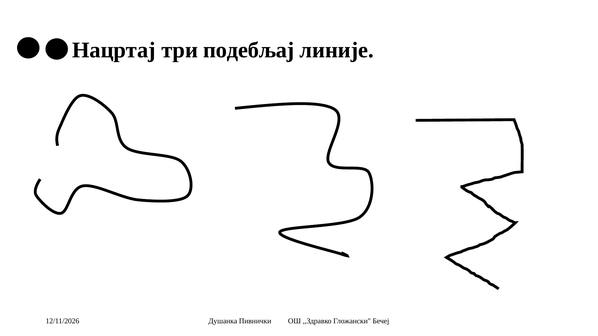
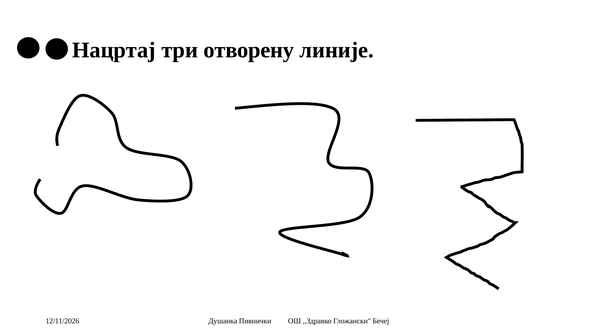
подебљај: подебљај -> отворену
